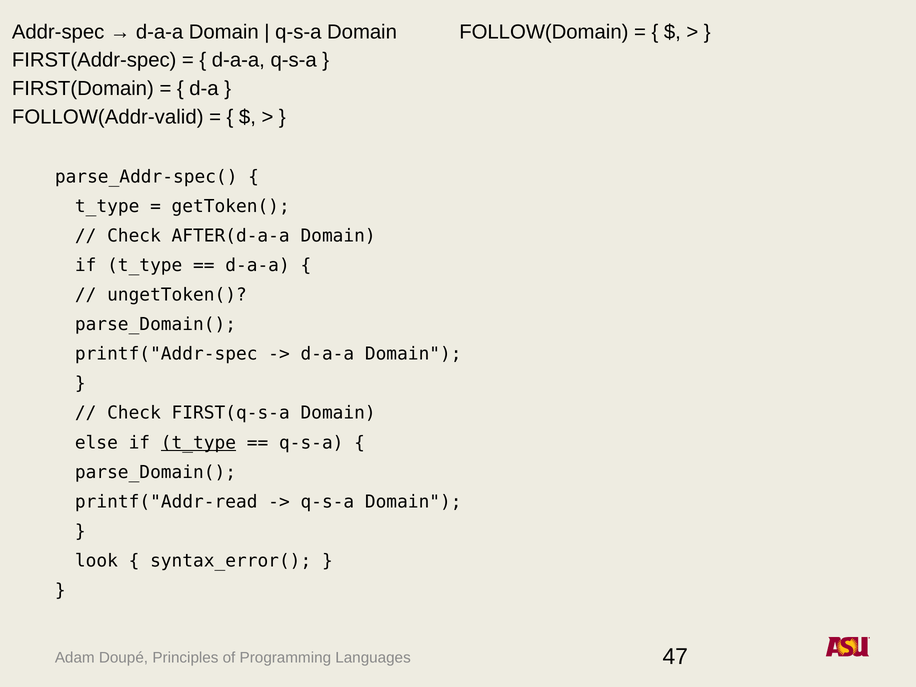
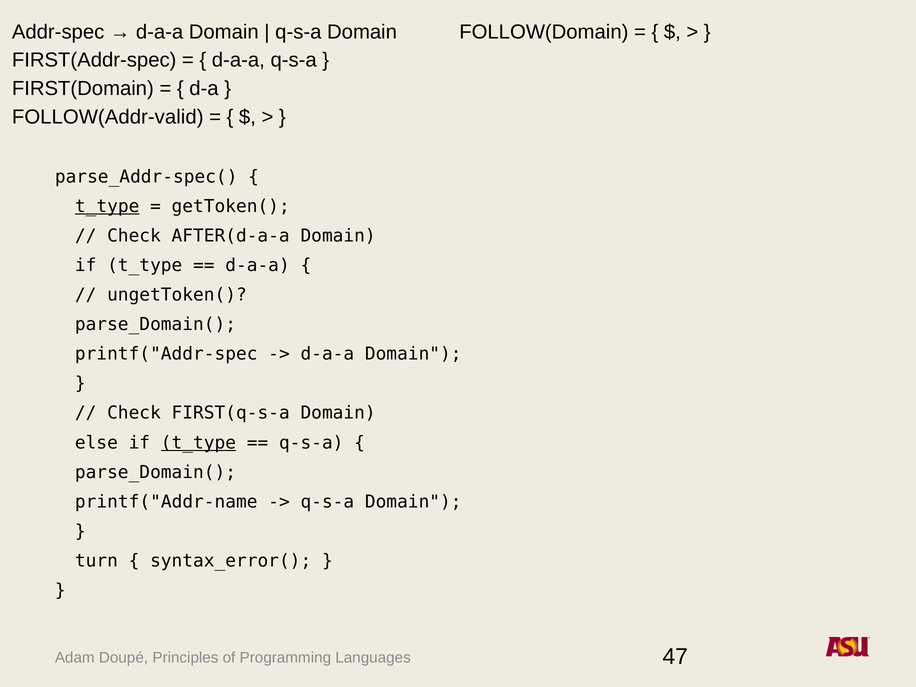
t_type at (107, 206) underline: none -> present
printf("Addr-read: printf("Addr-read -> printf("Addr-name
look: look -> turn
